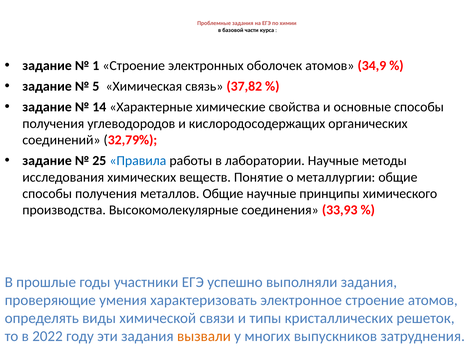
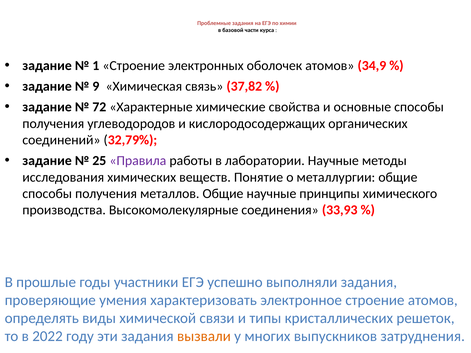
5: 5 -> 9
14: 14 -> 72
Правила colour: blue -> purple
